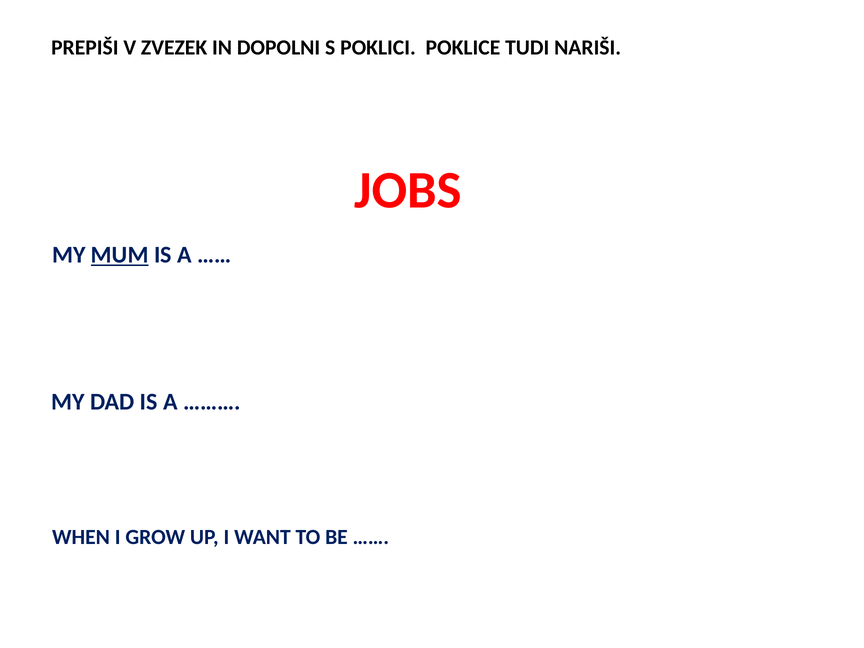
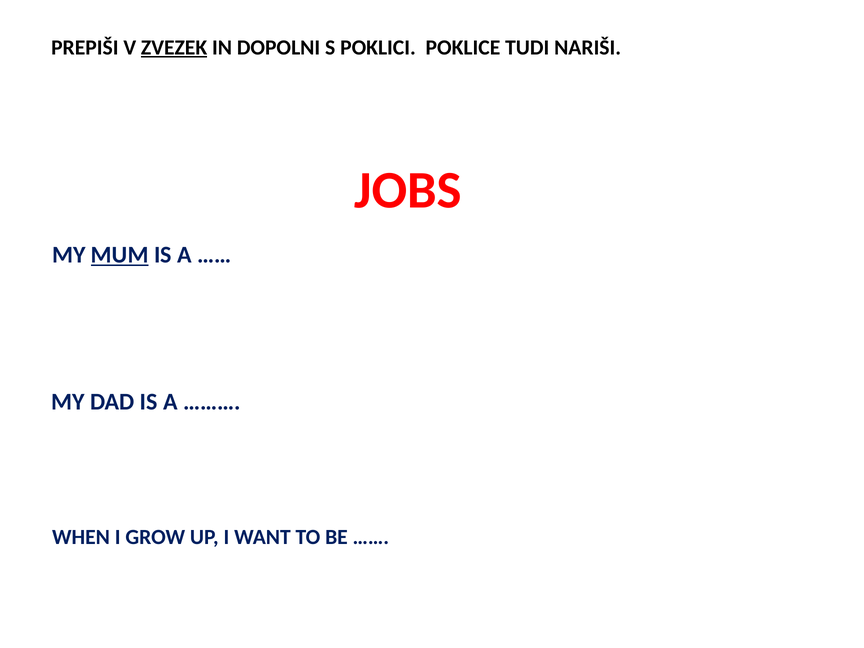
ZVEZEK underline: none -> present
